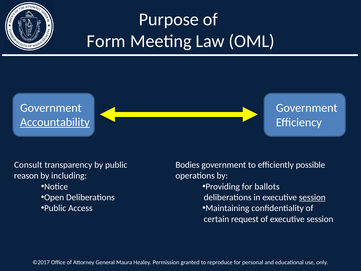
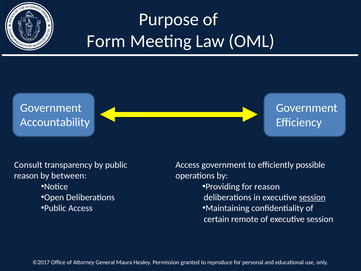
Accountability underline: present -> none
Bodies at (188, 165): Bodies -> Access
including: including -> between
for ballots: ballots -> reason
request: request -> remote
